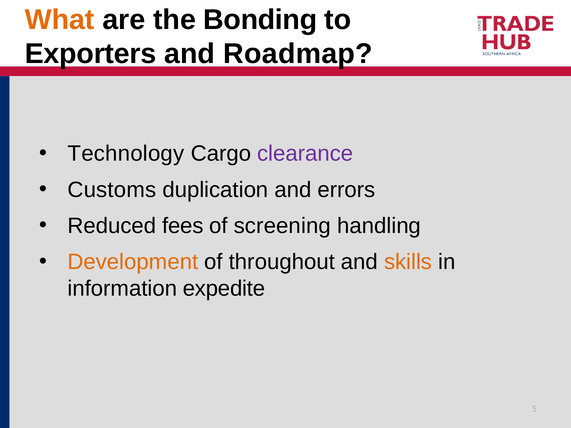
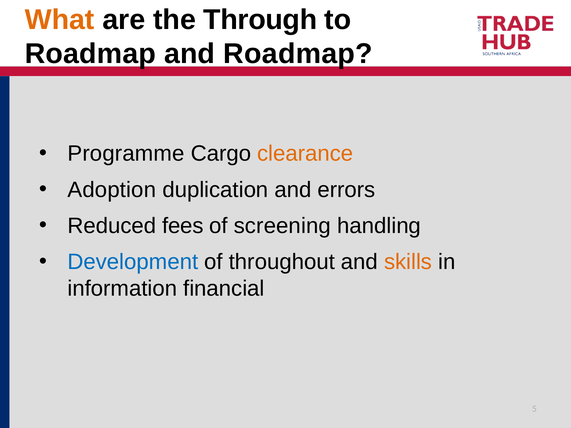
Bonding: Bonding -> Through
Exporters at (91, 54): Exporters -> Roadmap
Technology: Technology -> Programme
clearance colour: purple -> orange
Customs: Customs -> Adoption
Development colour: orange -> blue
expedite: expedite -> financial
